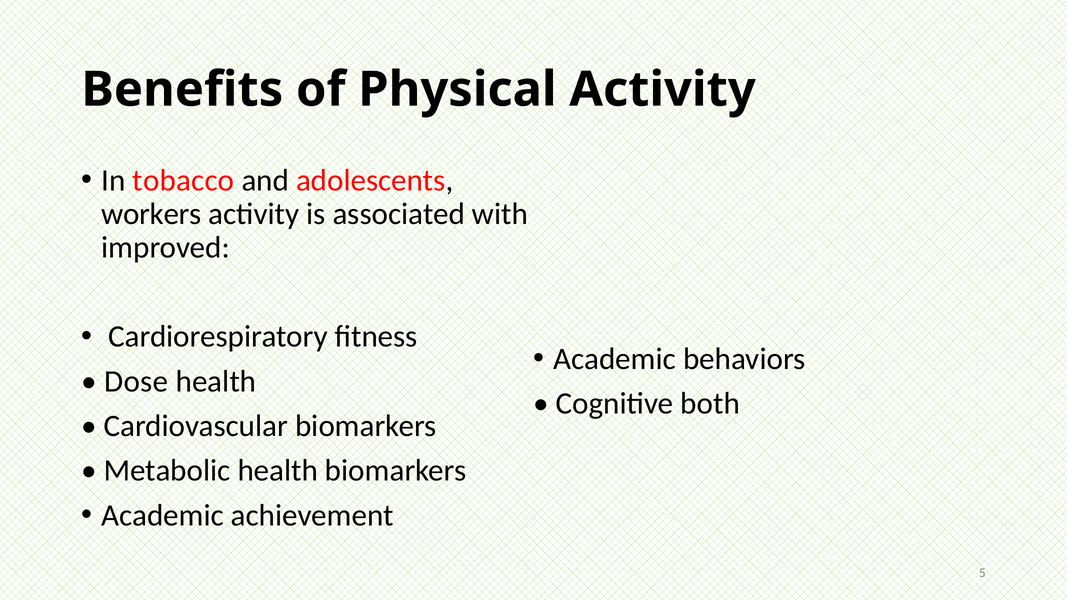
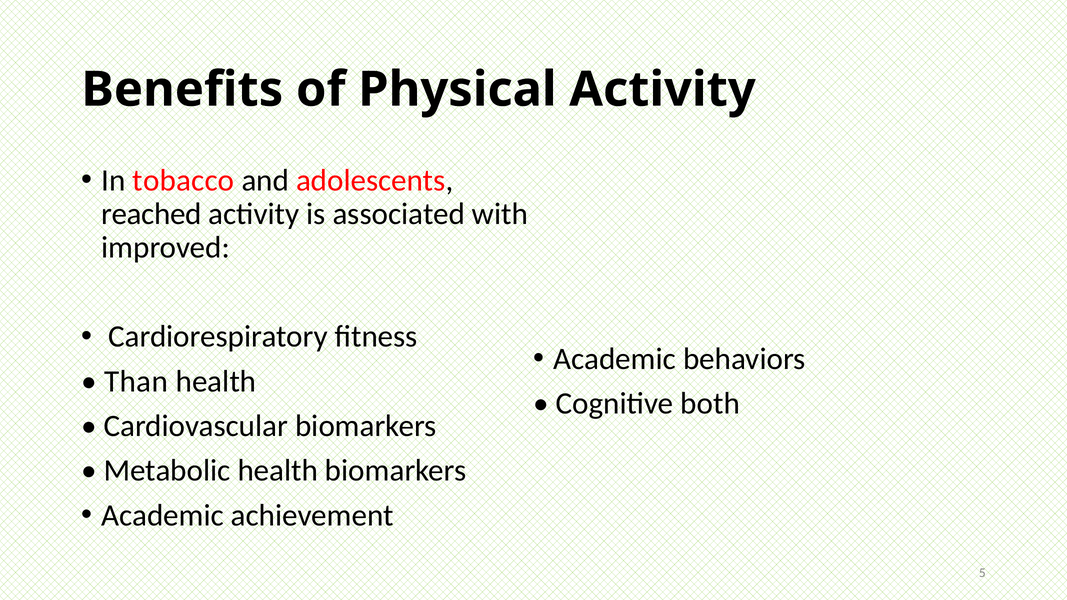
workers: workers -> reached
Dose: Dose -> Than
